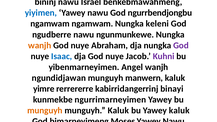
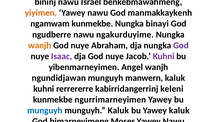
yiyimen colour: blue -> orange
ngurrbendjongbu: ngurrbendjongbu -> manmakkaykenh
ngamwam ngamwam: ngamwam -> kunmekbe
keleni: keleni -> binayi
ngunmunkewe: ngunmunkewe -> ngakurduyime
Isaac colour: blue -> purple
yimre at (44, 89): yimre -> kuhni
binayi: binayi -> keleni
munguyh at (45, 110) colour: orange -> blue
